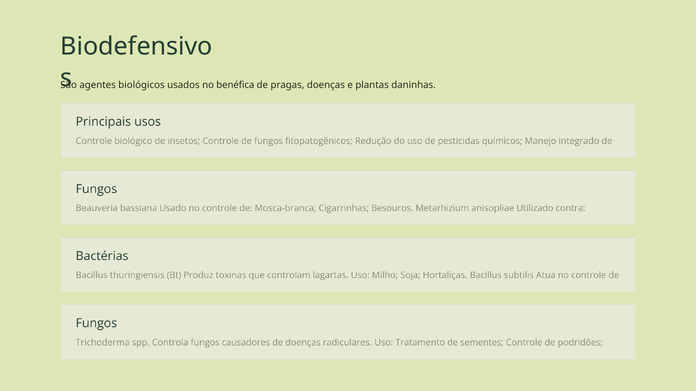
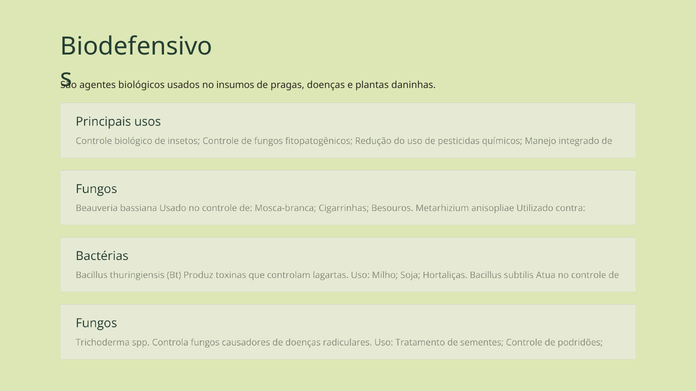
benéfica: benéfica -> insumos
